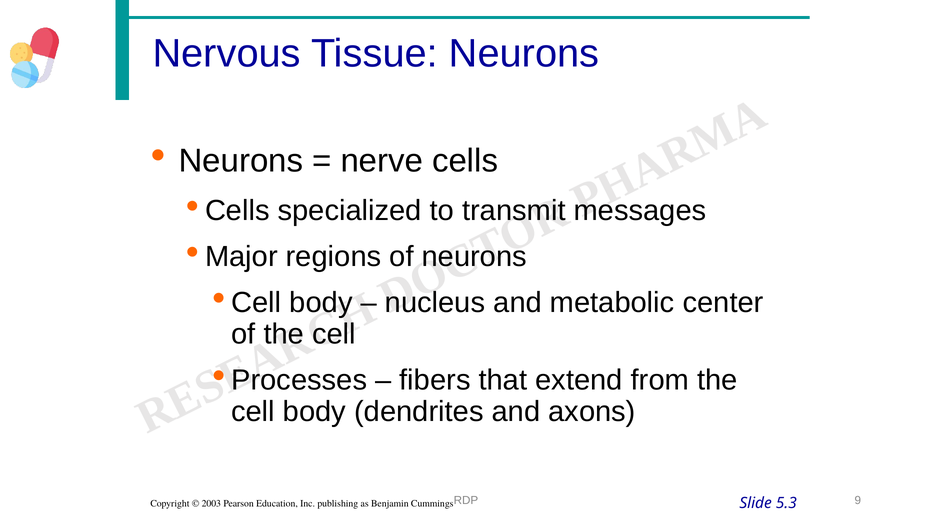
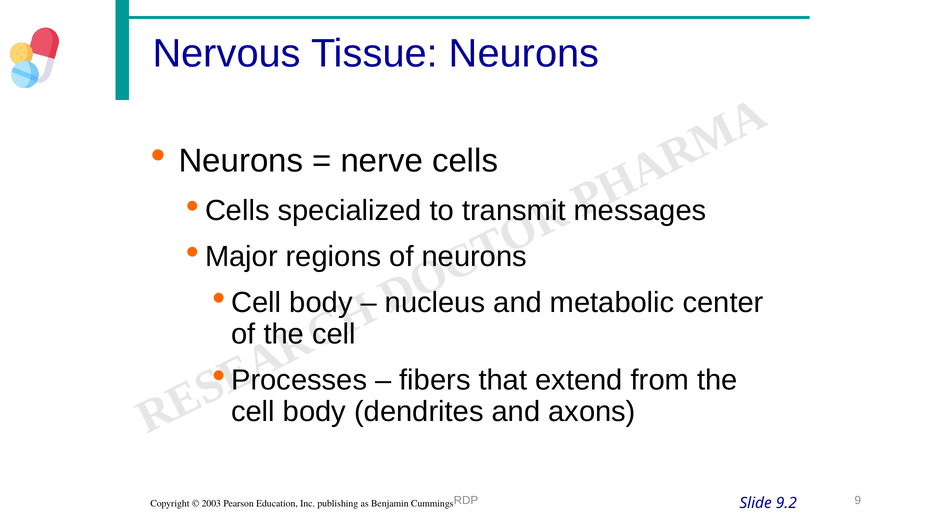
5.3: 5.3 -> 9.2
